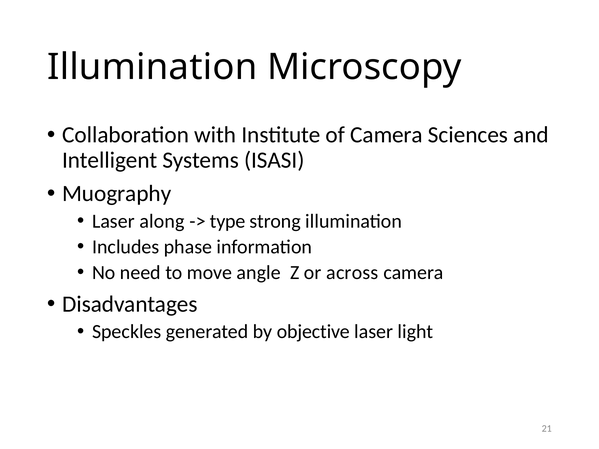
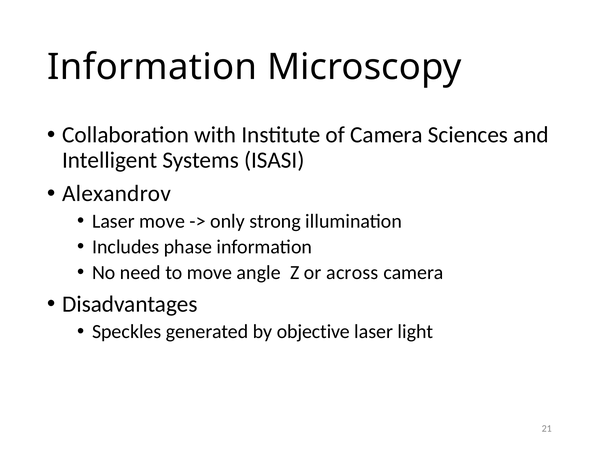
Illumination at (152, 67): Illumination -> Information
Muography: Muography -> Alexandrov
Laser along: along -> move
type: type -> only
